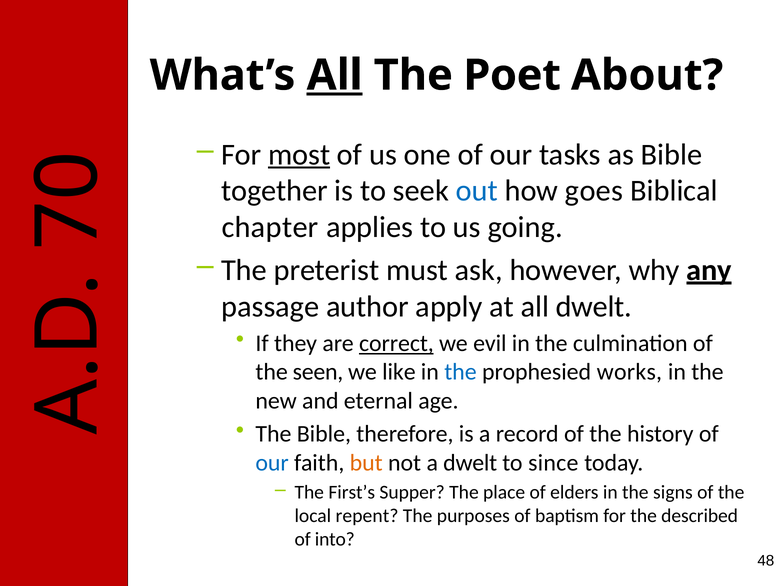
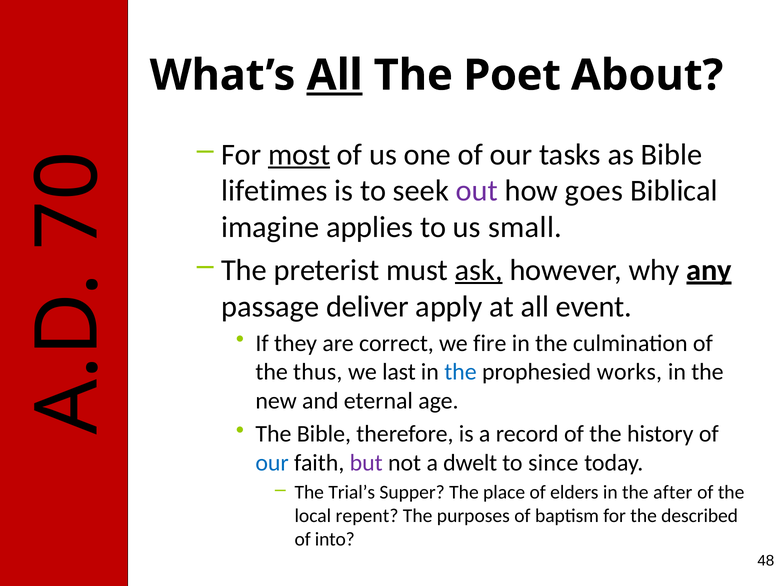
together: together -> lifetimes
out colour: blue -> purple
chapter: chapter -> imagine
going: going -> small
ask underline: none -> present
author: author -> deliver
all dwelt: dwelt -> event
correct underline: present -> none
evil: evil -> fire
seen: seen -> thus
like: like -> last
but colour: orange -> purple
First’s: First’s -> Trial’s
signs: signs -> after
